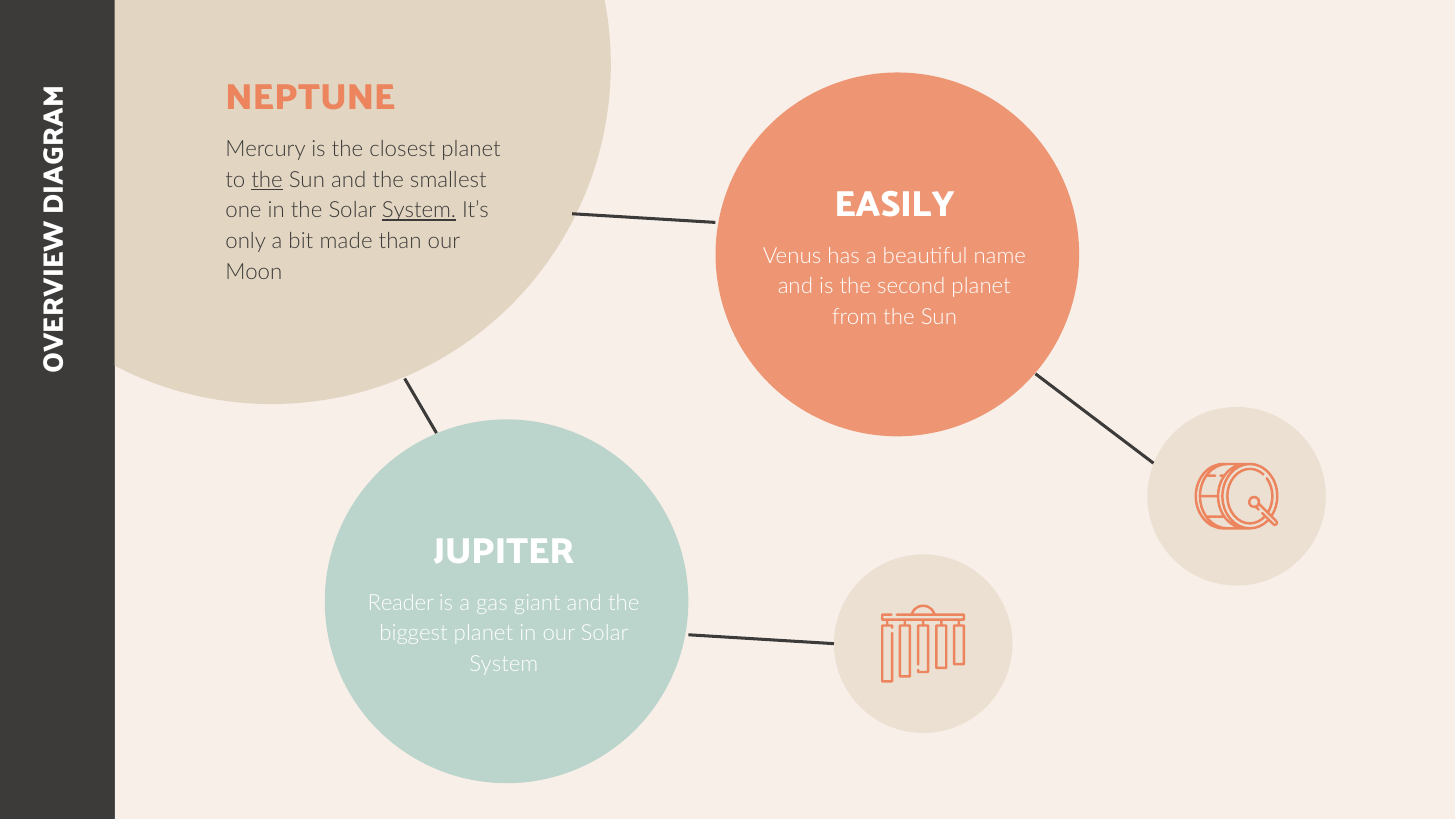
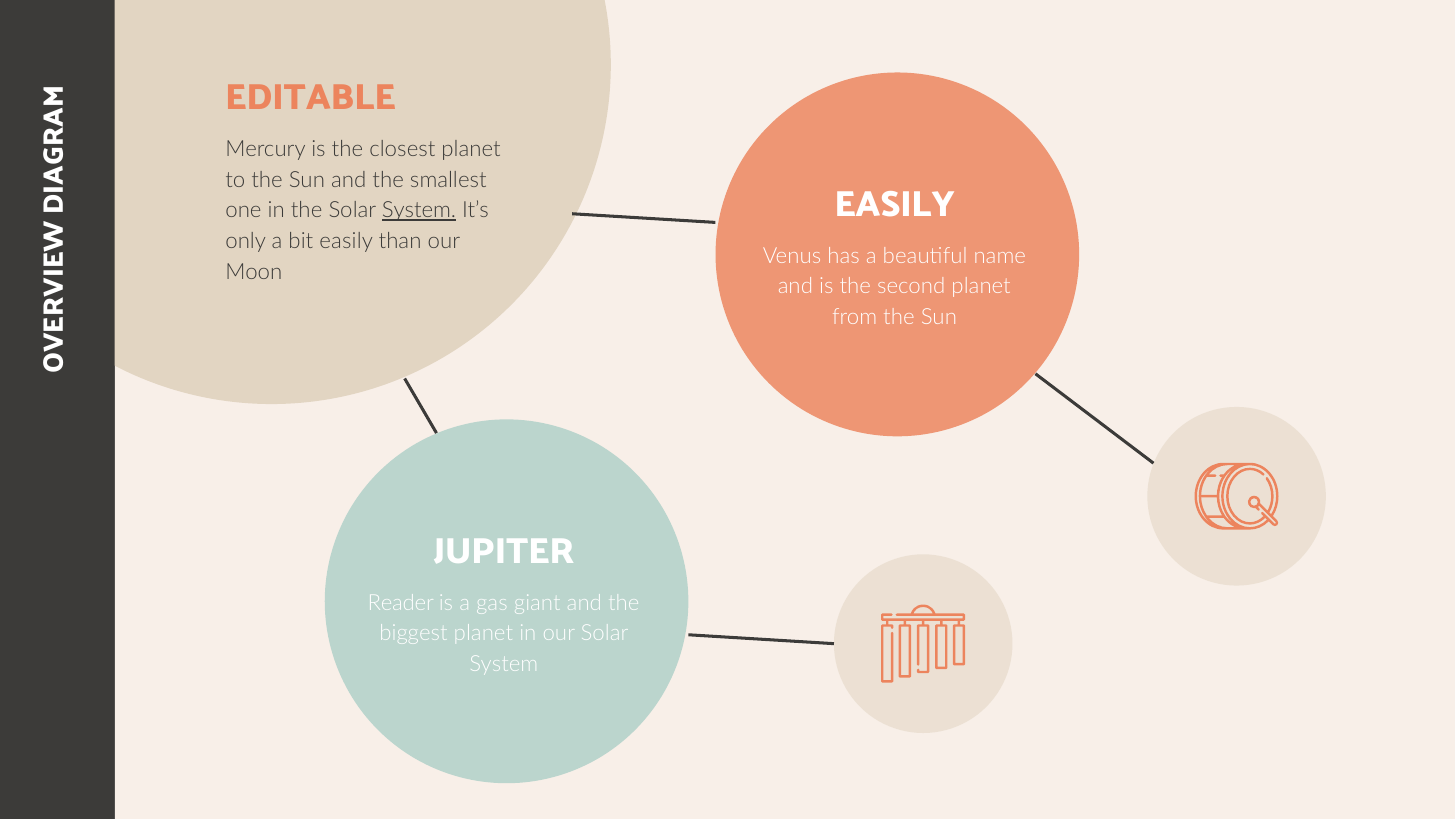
NEPTUNE: NEPTUNE -> EDITABLE
the at (267, 180) underline: present -> none
bit made: made -> easily
